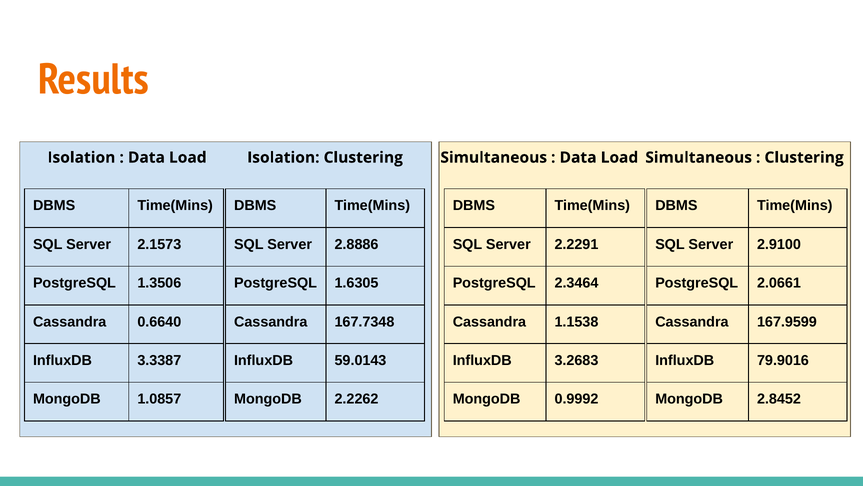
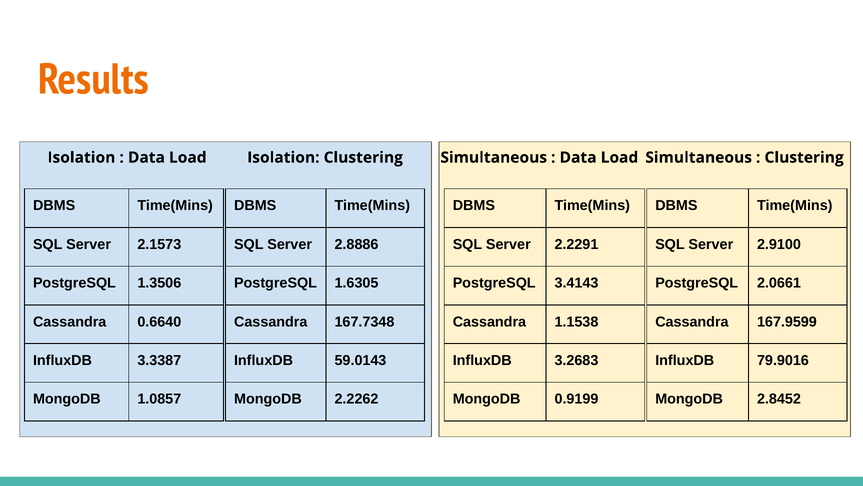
2.3464: 2.3464 -> 3.4143
0.9992: 0.9992 -> 0.9199
